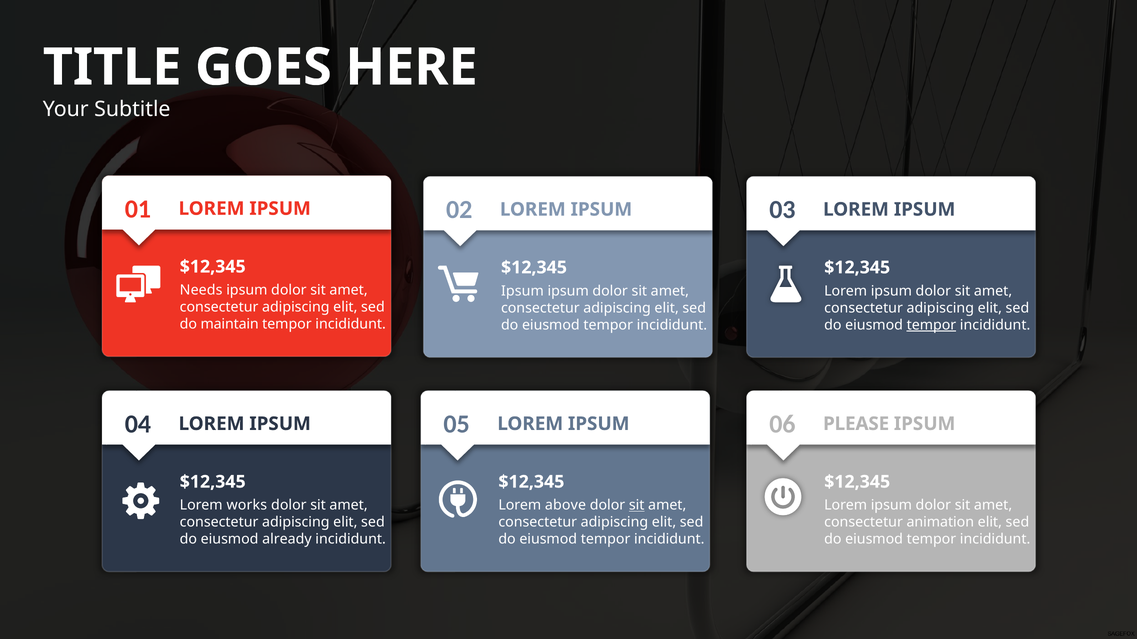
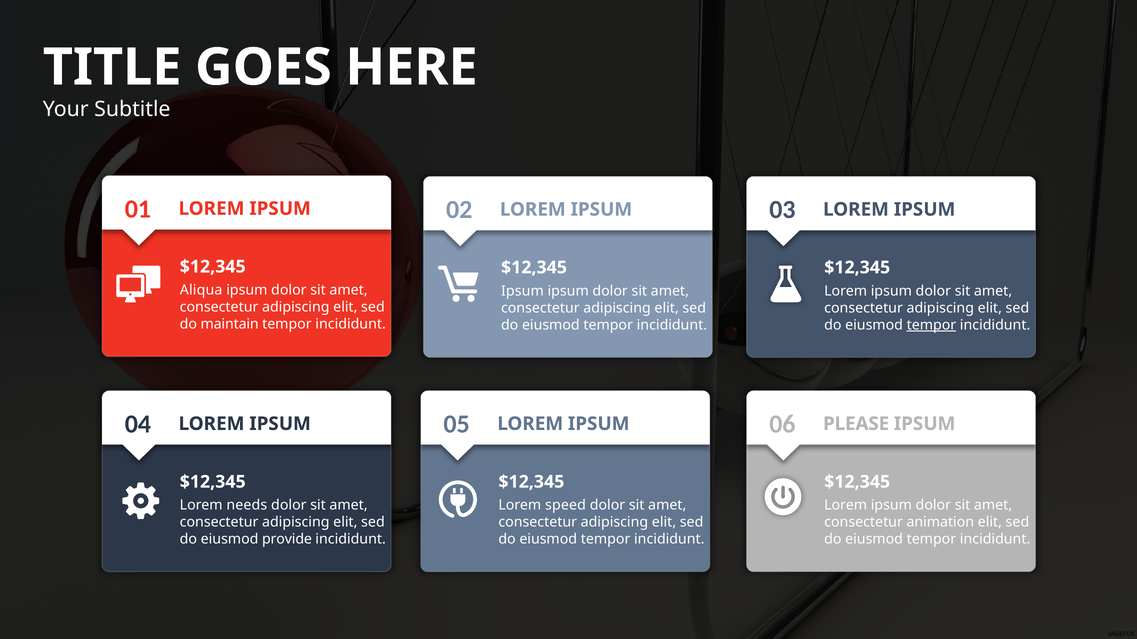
Needs: Needs -> Aliqua
works: works -> needs
above: above -> speed
sit at (637, 506) underline: present -> none
already: already -> provide
